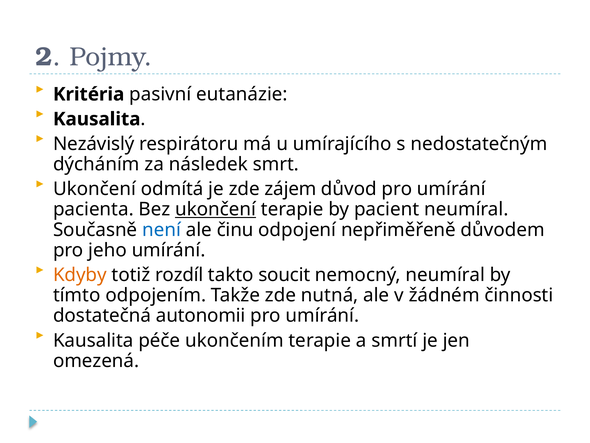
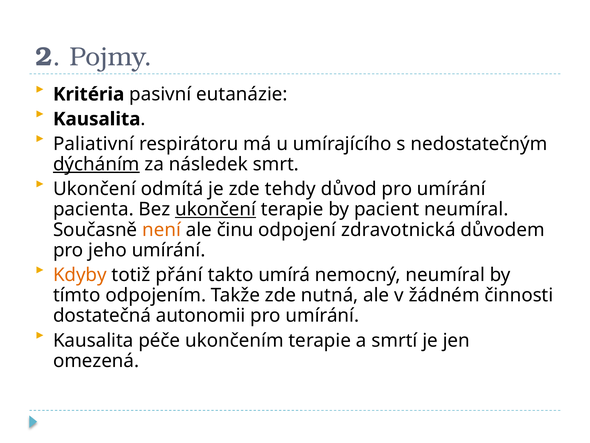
Nezávislý: Nezávislý -> Paliativní
dýcháním underline: none -> present
zájem: zájem -> tehdy
není colour: blue -> orange
nepřiměřeně: nepřiměřeně -> zdravotnická
rozdíl: rozdíl -> přání
soucit: soucit -> umírá
